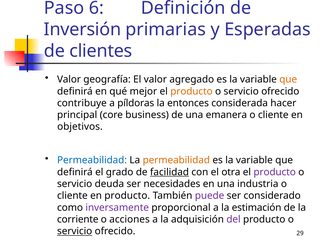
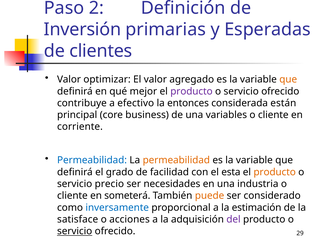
6: 6 -> 2
geografía: geografía -> optimizar
producto at (191, 91) colour: orange -> purple
píldoras: píldoras -> efectivo
hacer: hacer -> están
emanera: emanera -> variables
objetivos: objetivos -> corriente
facilidad underline: present -> none
otra: otra -> esta
producto at (275, 172) colour: purple -> orange
deuda: deuda -> precio
en producto: producto -> someterá
puede colour: purple -> orange
inversamente colour: purple -> blue
corriente: corriente -> satisface
